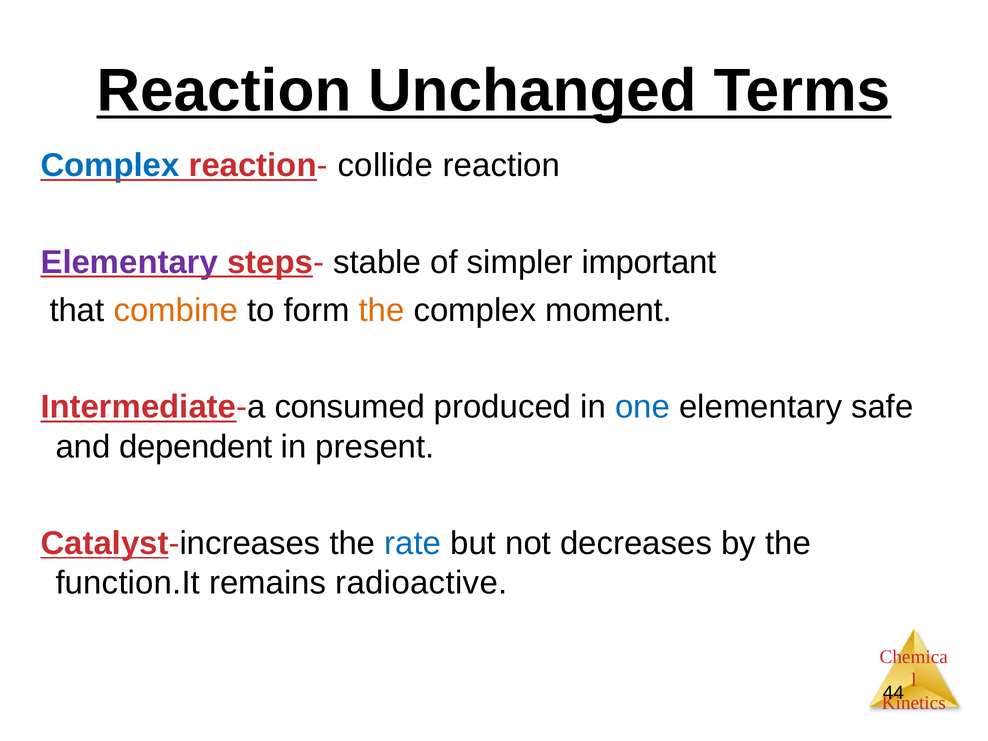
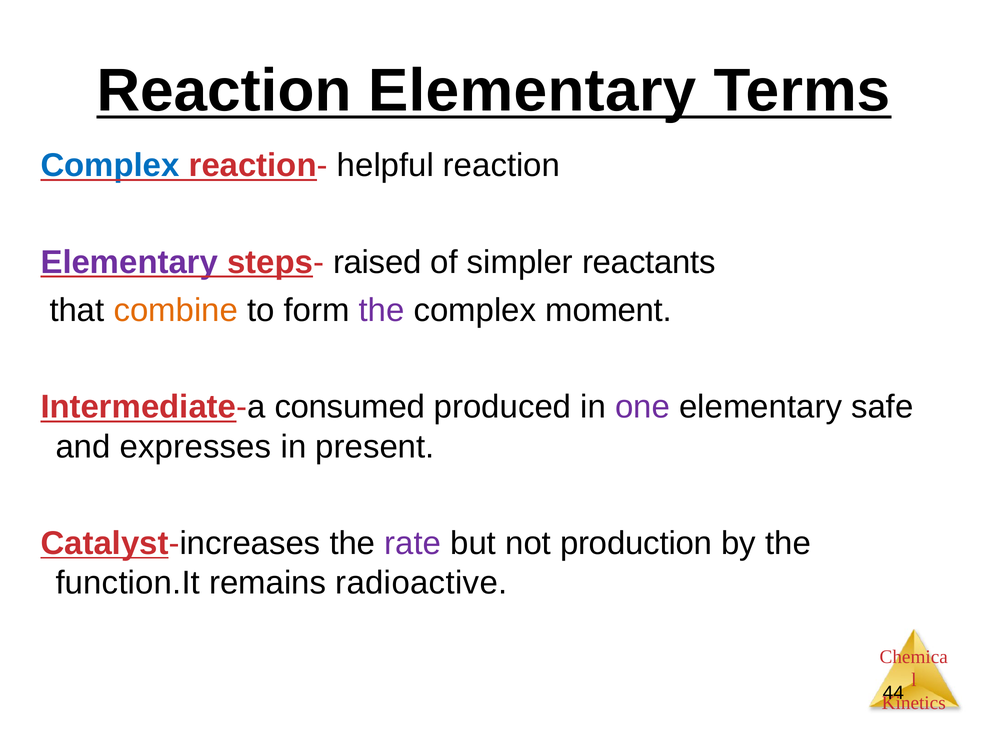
Unchanged at (532, 91): Unchanged -> Elementary
collide: collide -> helpful
stable: stable -> raised
important: important -> reactants
the at (382, 310) colour: orange -> purple
one colour: blue -> purple
dependent: dependent -> expresses
rate colour: blue -> purple
decreases: decreases -> production
